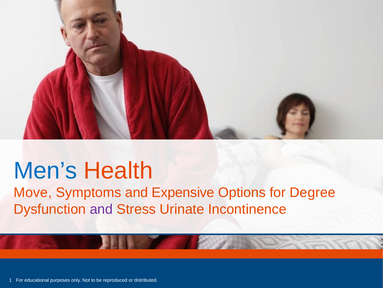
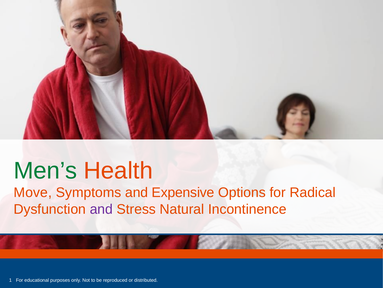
Men’s colour: blue -> green
Degree: Degree -> Radical
Urinate: Urinate -> Natural
